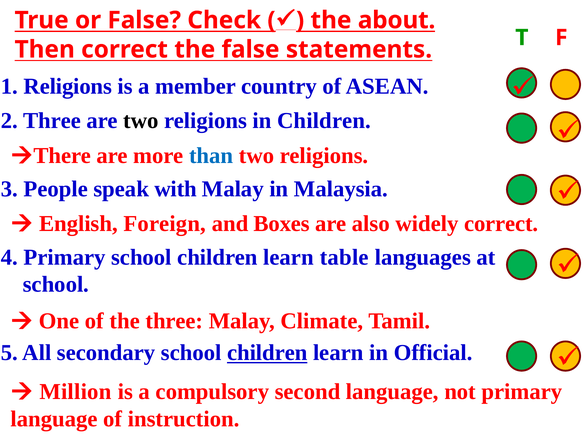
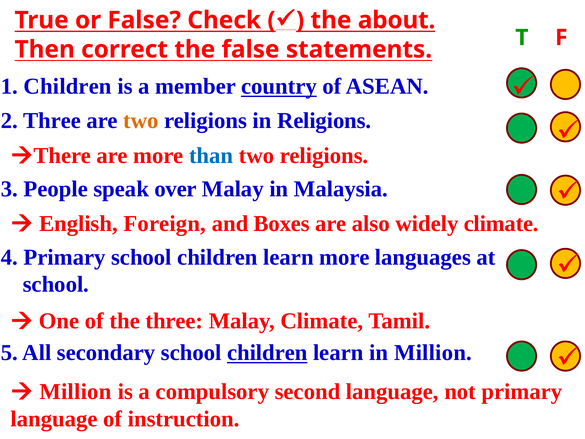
1 Religions: Religions -> Children
country underline: none -> present
two at (141, 120) colour: black -> orange
in Children: Children -> Religions
with: with -> over
widely correct: correct -> climate
learn table: table -> more
in Official: Official -> Million
